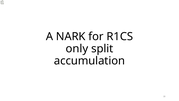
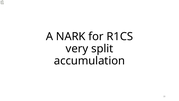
only: only -> very
